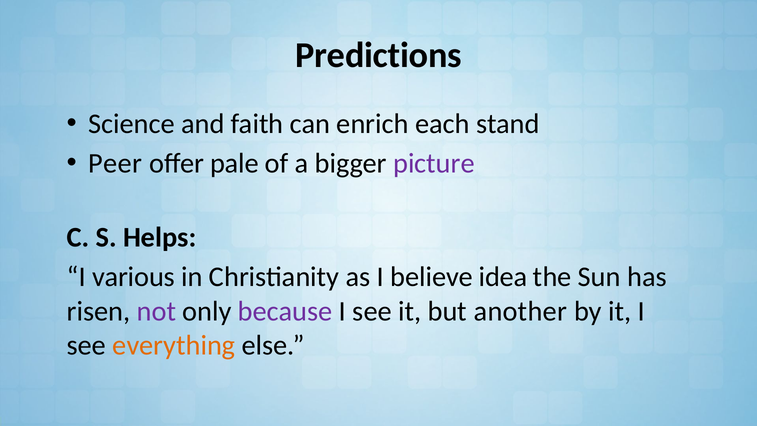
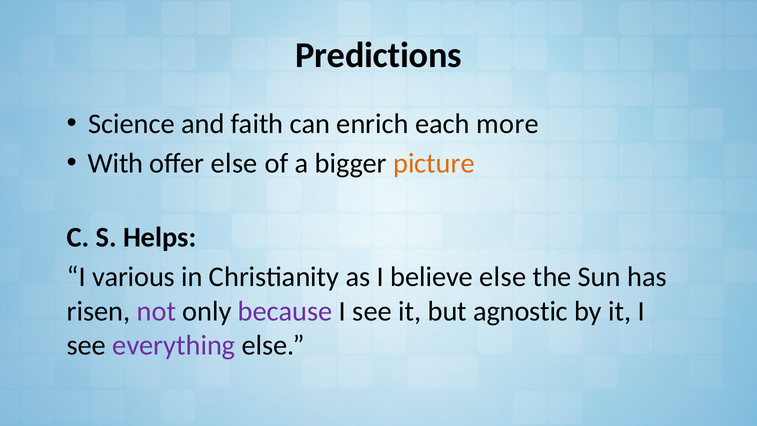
stand: stand -> more
Peer: Peer -> With
offer pale: pale -> else
picture colour: purple -> orange
believe idea: idea -> else
another: another -> agnostic
everything colour: orange -> purple
